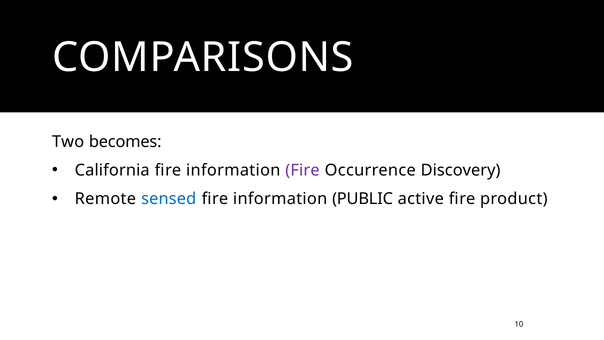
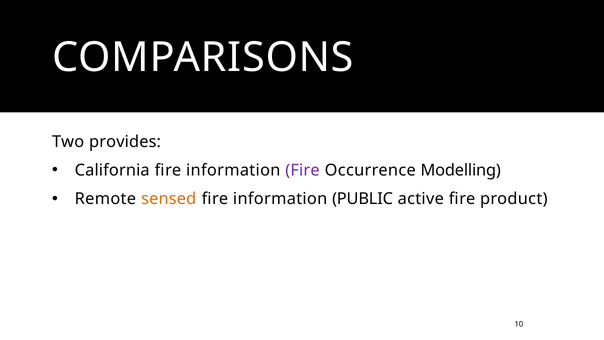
becomes: becomes -> provides
Discovery: Discovery -> Modelling
sensed colour: blue -> orange
